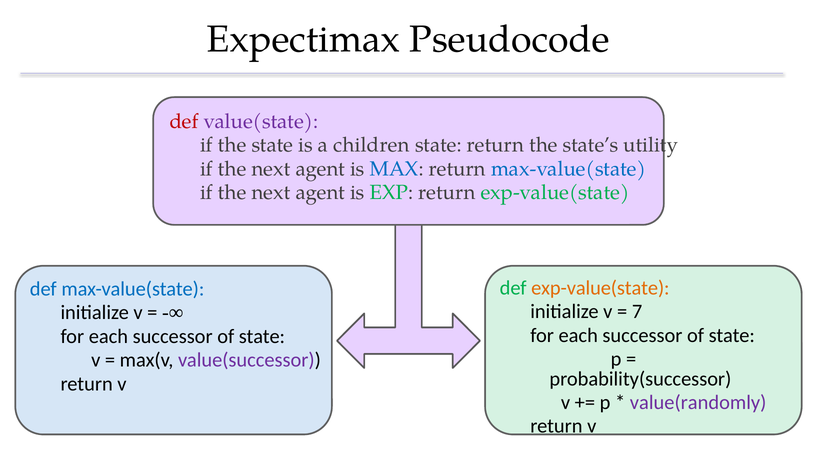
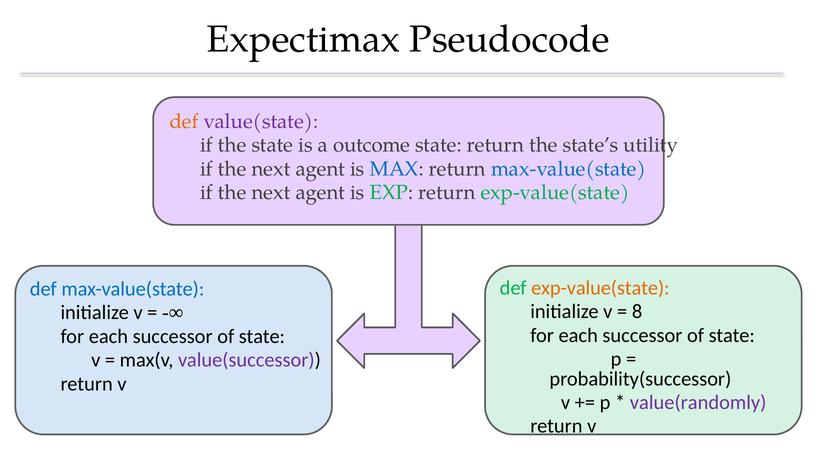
def at (184, 121) colour: red -> orange
children: children -> outcome
7: 7 -> 8
